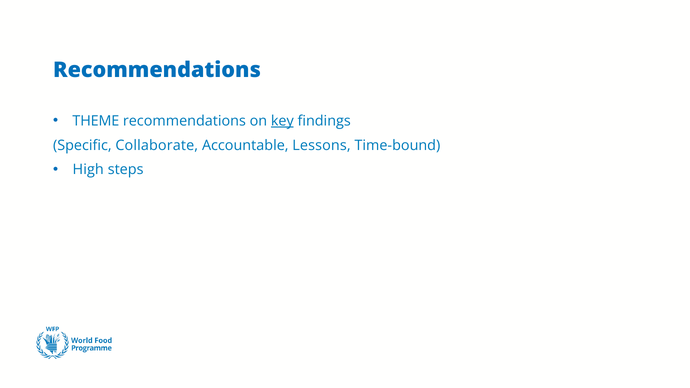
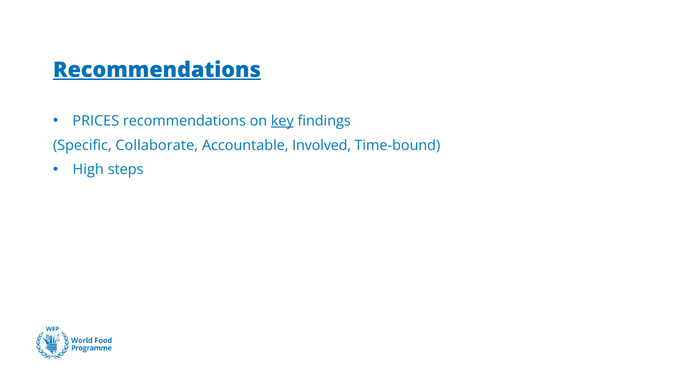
Recommendations at (157, 70) underline: none -> present
THEME: THEME -> PRICES
Lessons: Lessons -> Involved
